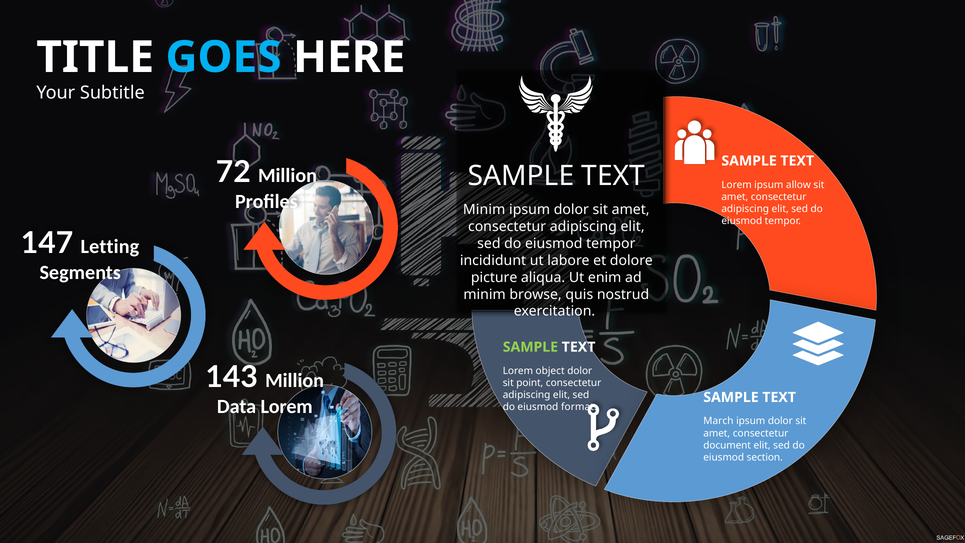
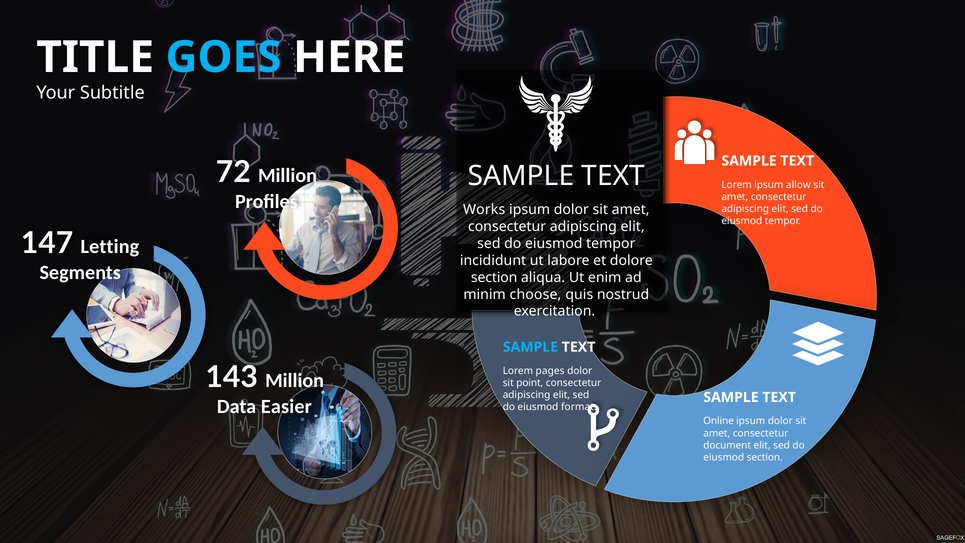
Minim at (484, 210): Minim -> Works
picture at (494, 277): picture -> section
browse: browse -> choose
SAMPLE at (530, 347) colour: light green -> light blue
object: object -> pages
Data Lorem: Lorem -> Easier
March: March -> Online
